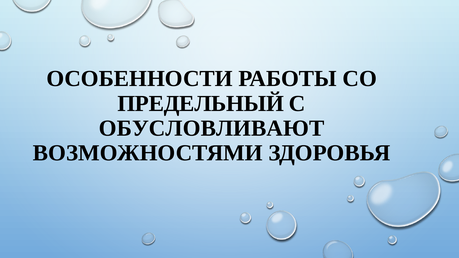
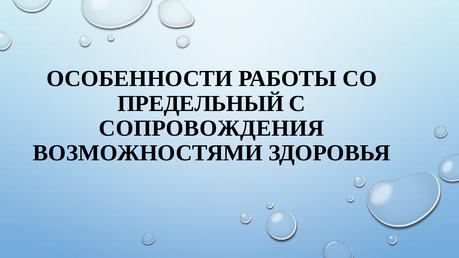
ОБУСЛОВЛИВАЮТ: ОБУСЛОВЛИВАЮТ -> СОПРОВОЖДЕНИЯ
